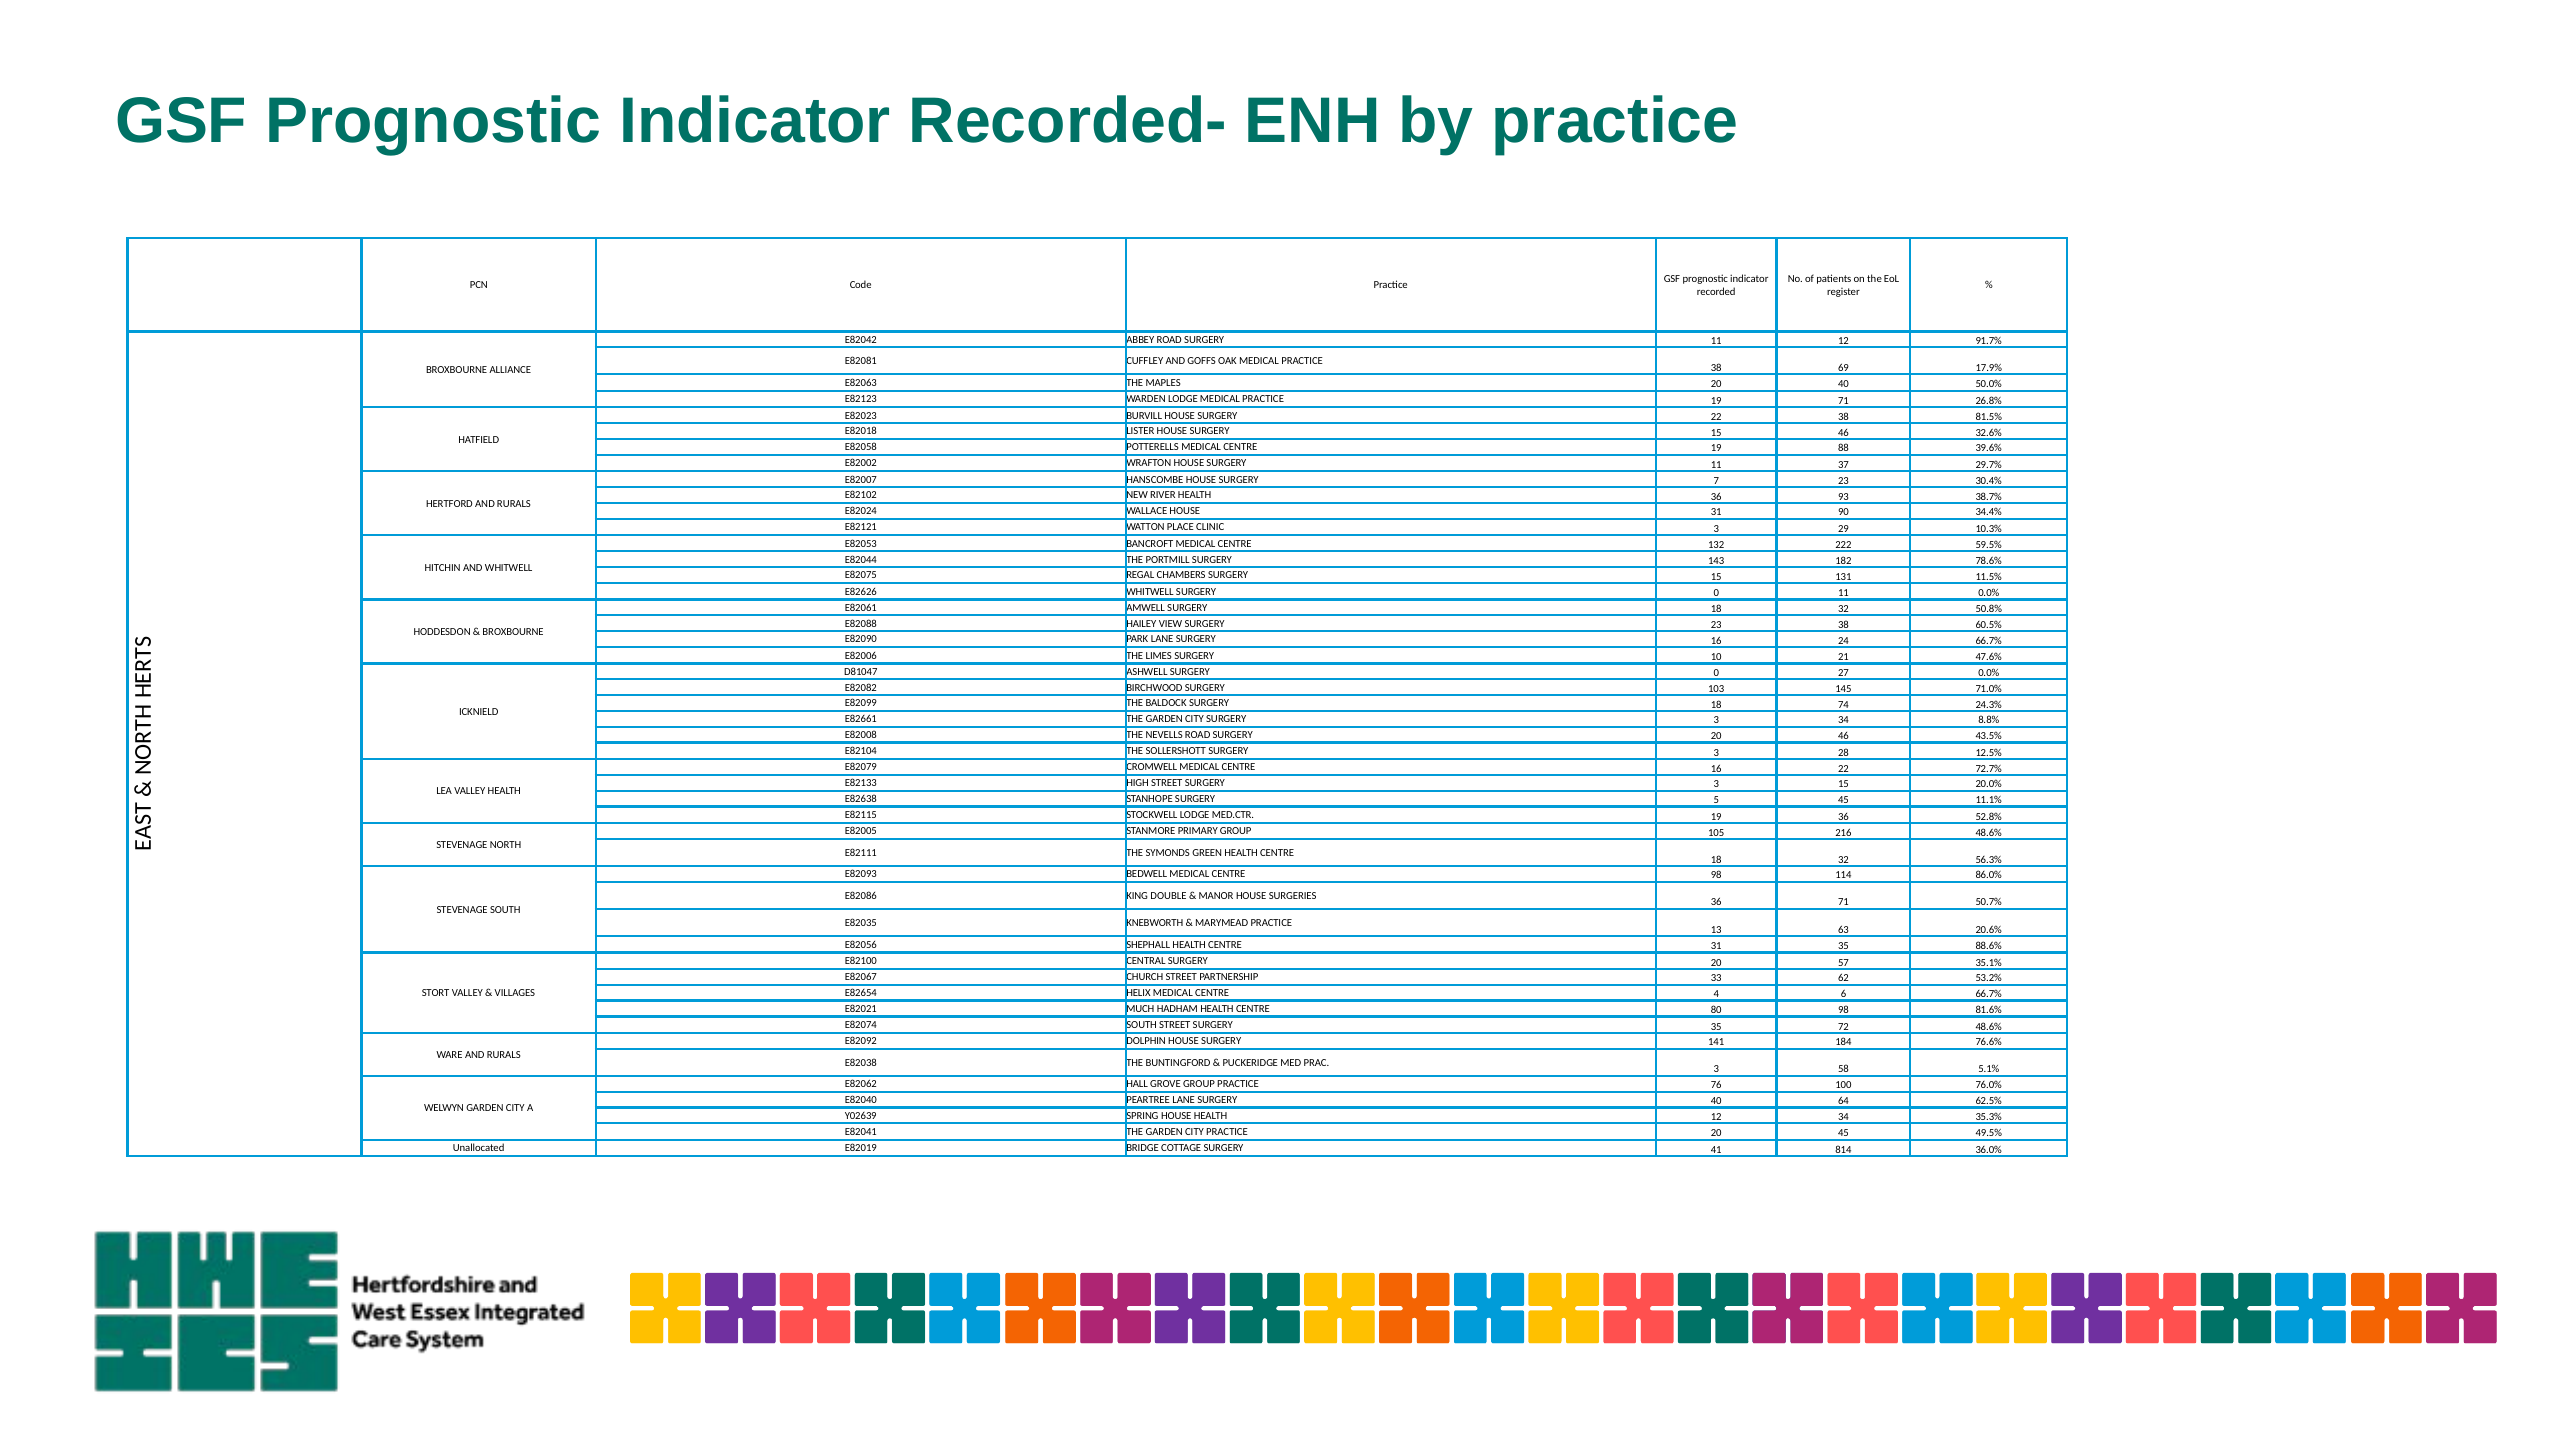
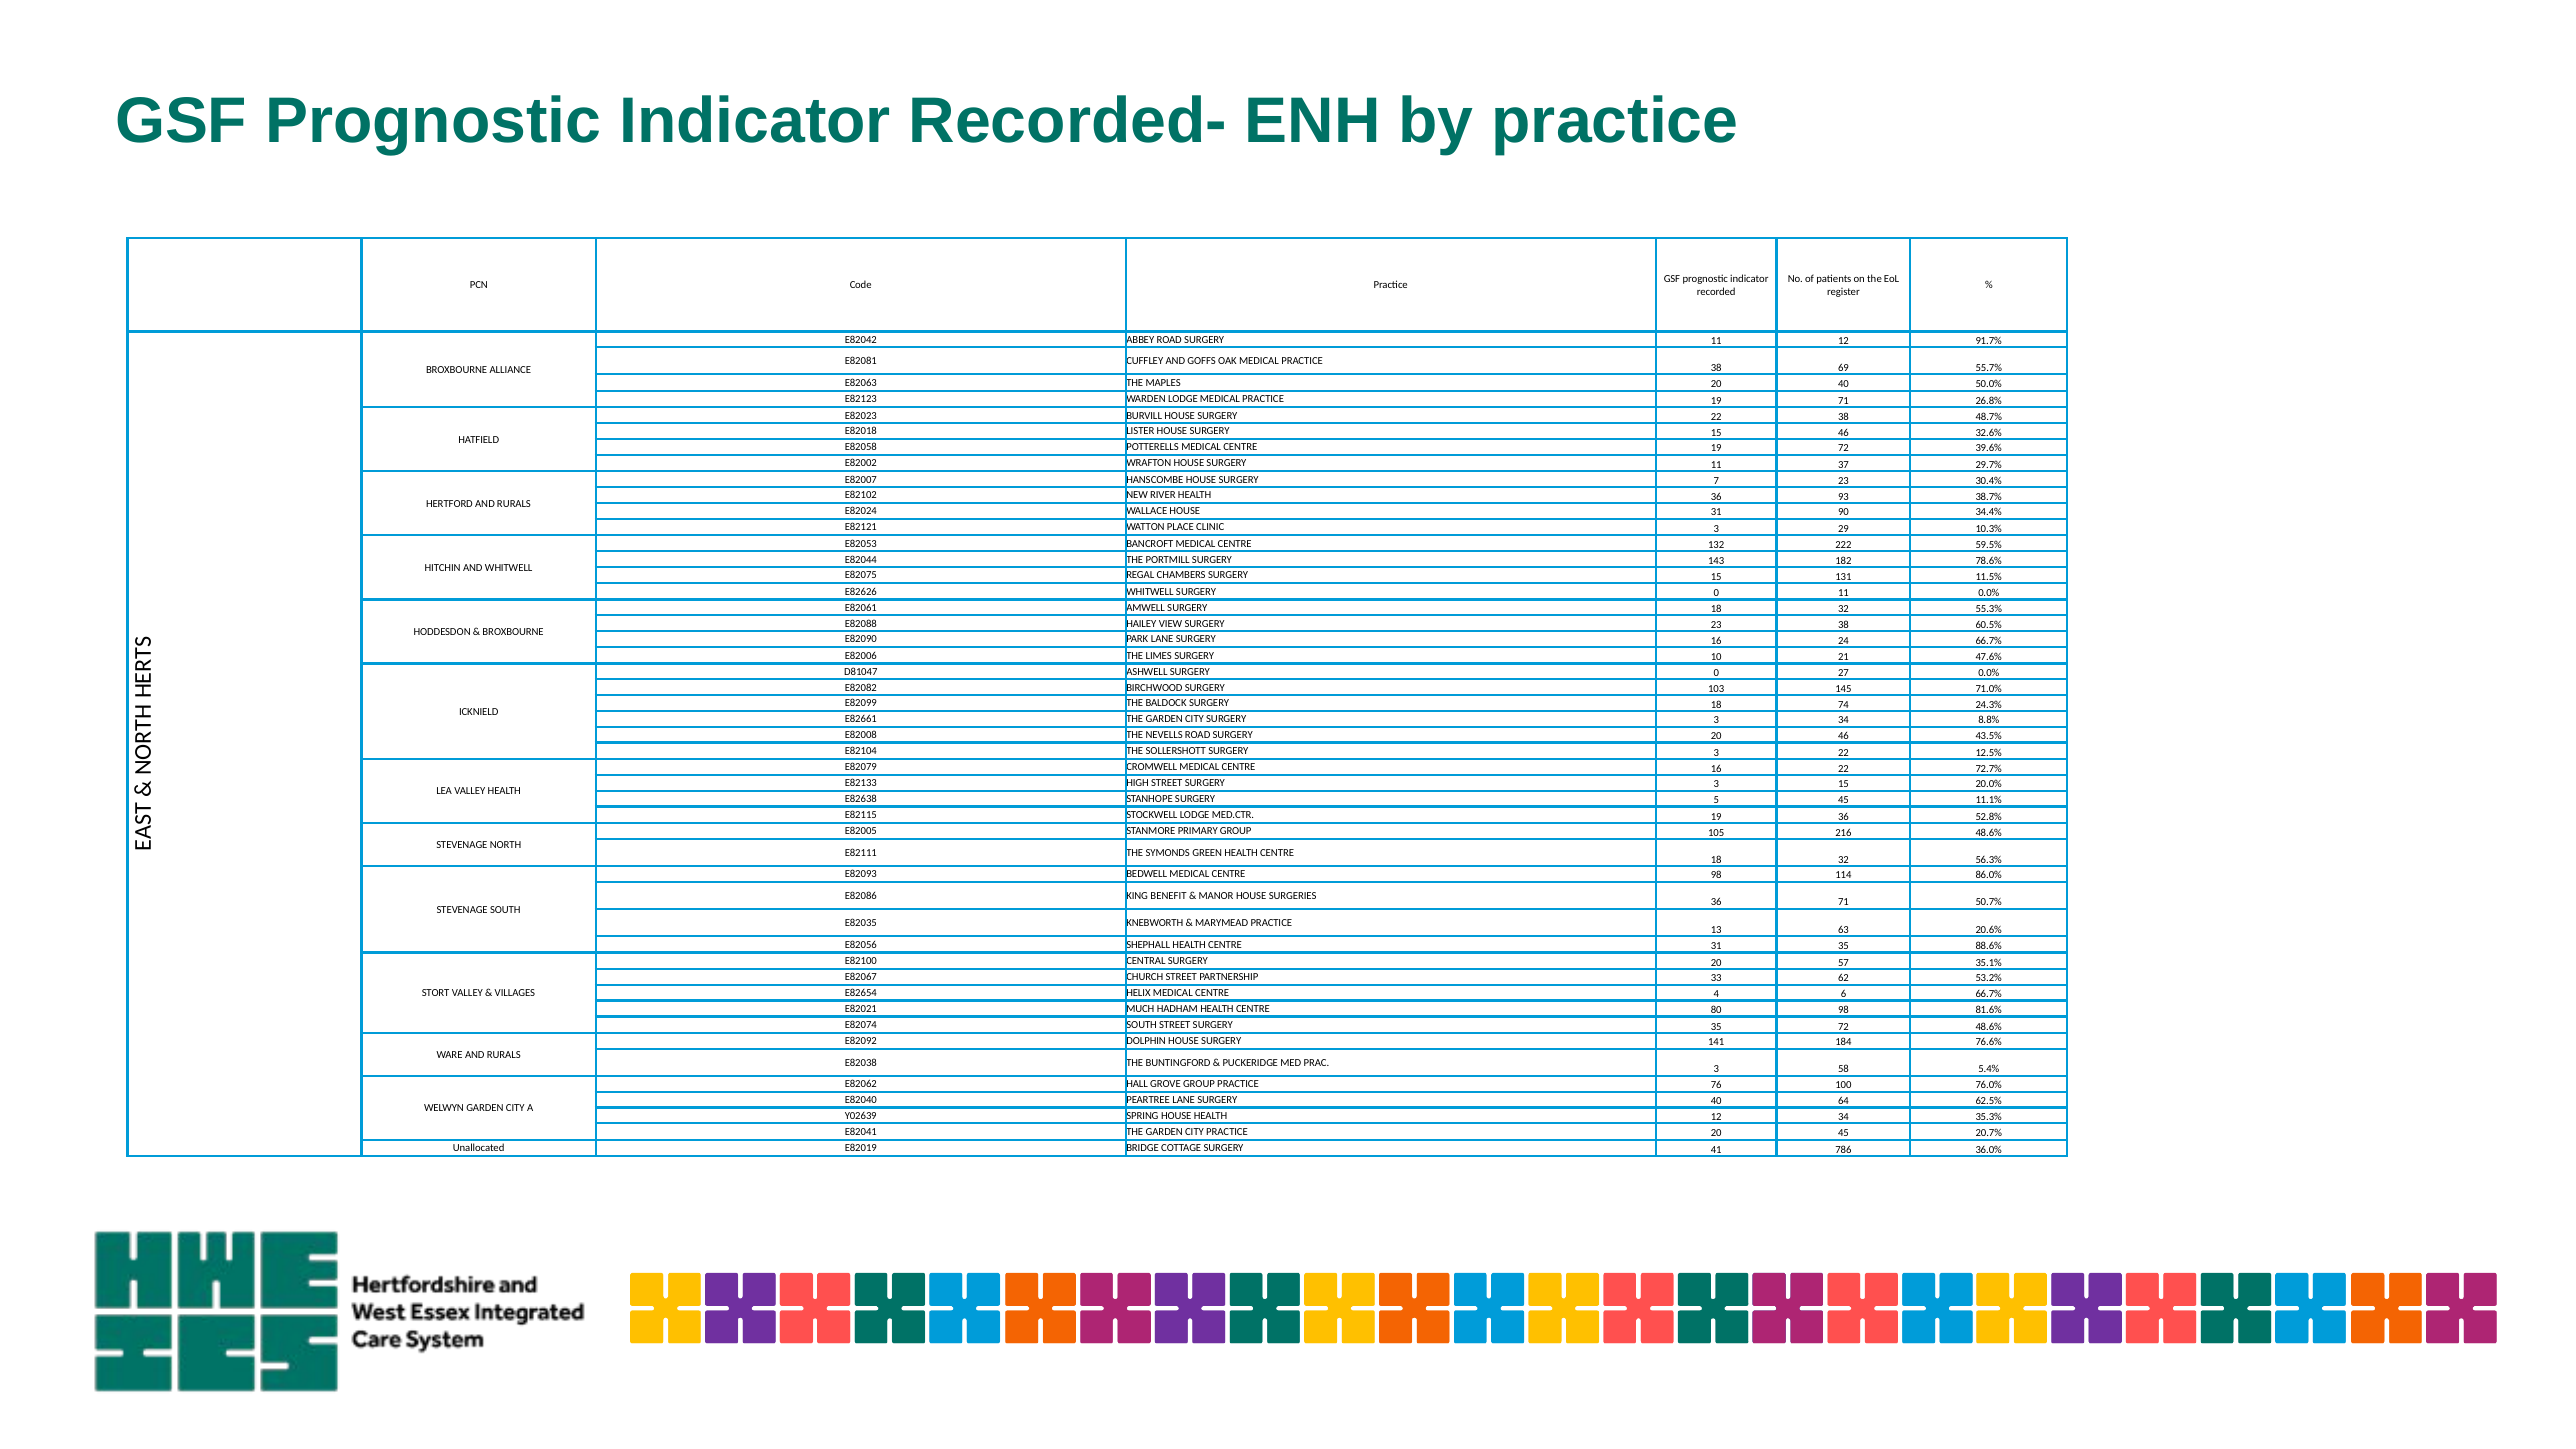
17.9%: 17.9% -> 55.7%
81.5%: 81.5% -> 48.7%
19 88: 88 -> 72
50.8%: 50.8% -> 55.3%
3 28: 28 -> 22
DOUBLE: DOUBLE -> BENEFIT
5.1%: 5.1% -> 5.4%
49.5%: 49.5% -> 20.7%
814: 814 -> 786
